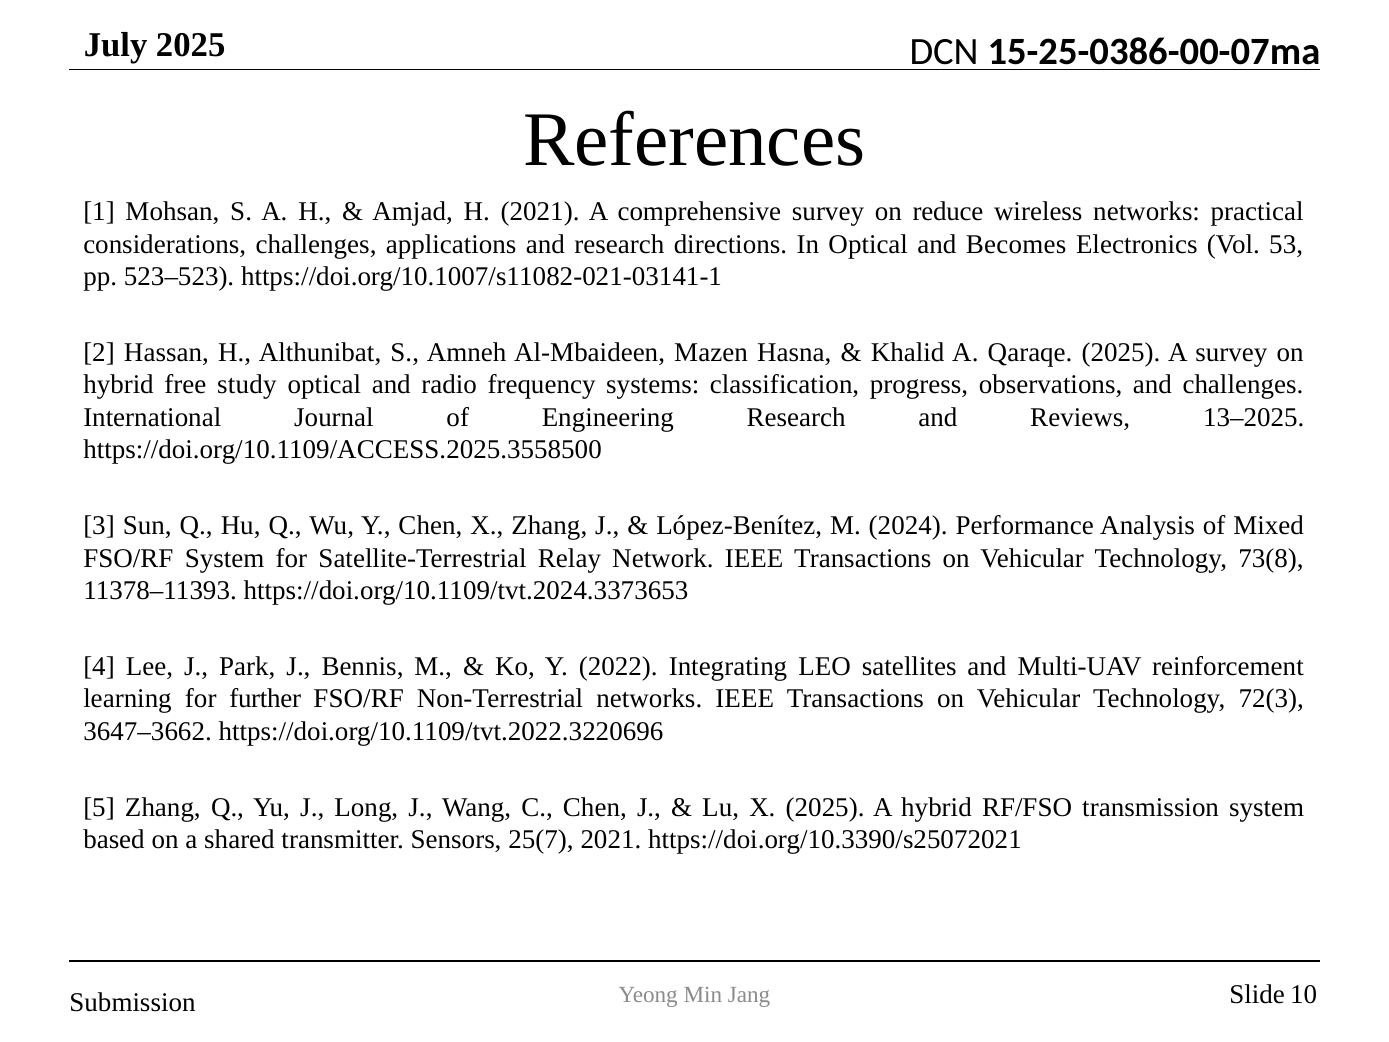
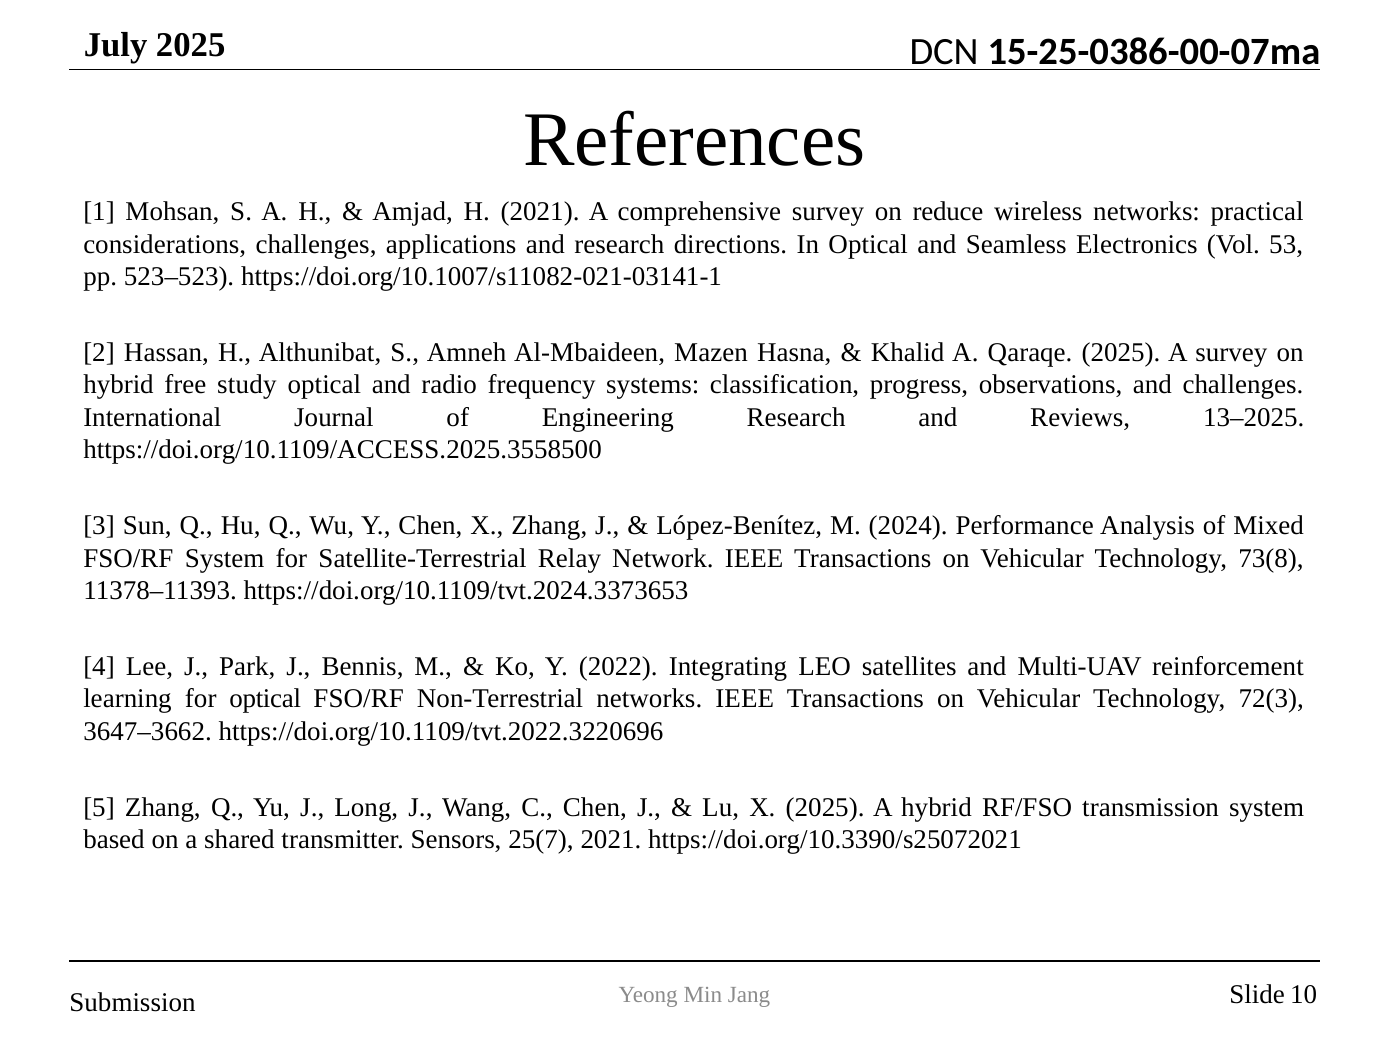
Becomes: Becomes -> Seamless
for further: further -> optical
